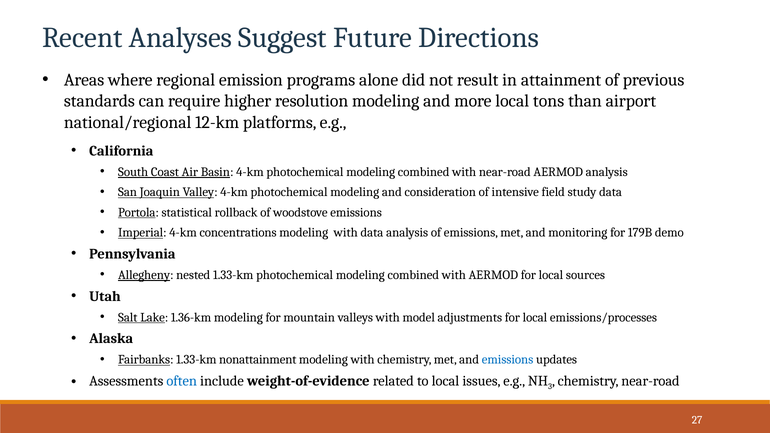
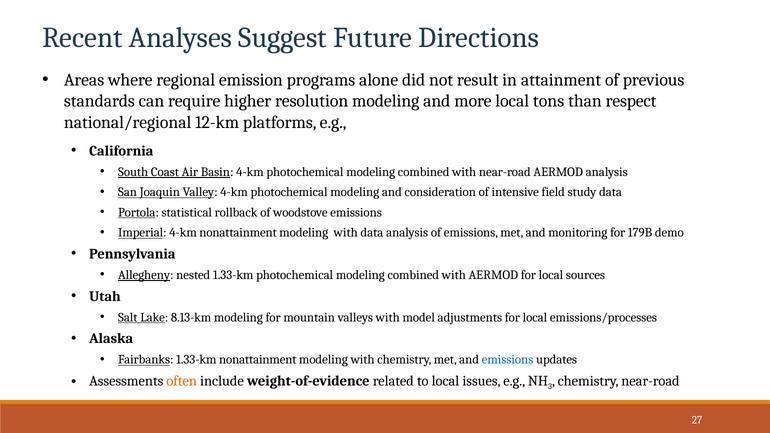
airport: airport -> respect
4-km concentrations: concentrations -> nonattainment
1.36-km: 1.36-km -> 8.13-km
often colour: blue -> orange
